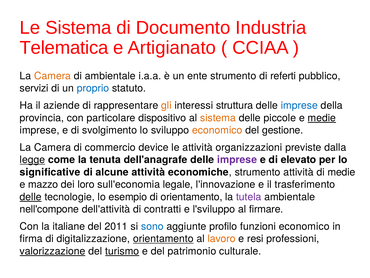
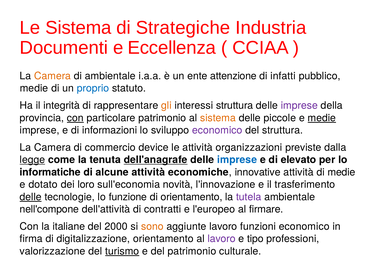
Documento: Documento -> Strategiche
Telematica: Telematica -> Documenti
Artigianato: Artigianato -> Eccellenza
ente strumento: strumento -> attenzione
referti: referti -> infatti
servizi at (34, 88): servizi -> medie
aziende: aziende -> integrità
imprese at (299, 105) colour: blue -> purple
con at (75, 118) underline: none -> present
particolare dispositivo: dispositivo -> patrimonio
svolgimento: svolgimento -> informazioni
economico at (217, 130) colour: orange -> purple
del gestione: gestione -> struttura
dell'anagrafe underline: none -> present
imprese at (237, 160) colour: purple -> blue
significative: significative -> informatiche
economiche strumento: strumento -> innovative
mazzo: mazzo -> dotato
legale: legale -> novità
esempio: esempio -> funzione
l'sviluppo: l'sviluppo -> l'europeo
2011: 2011 -> 2000
sono colour: blue -> orange
aggiunte profilo: profilo -> lavoro
orientamento at (163, 238) underline: present -> none
lavoro at (222, 238) colour: orange -> purple
resi: resi -> tipo
valorizzazione underline: present -> none
